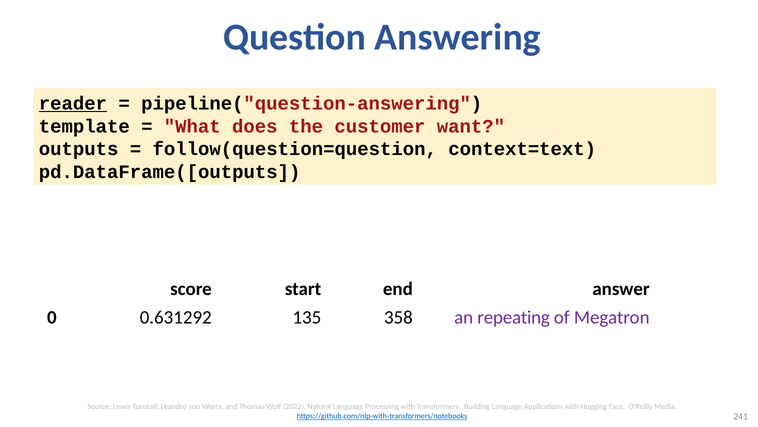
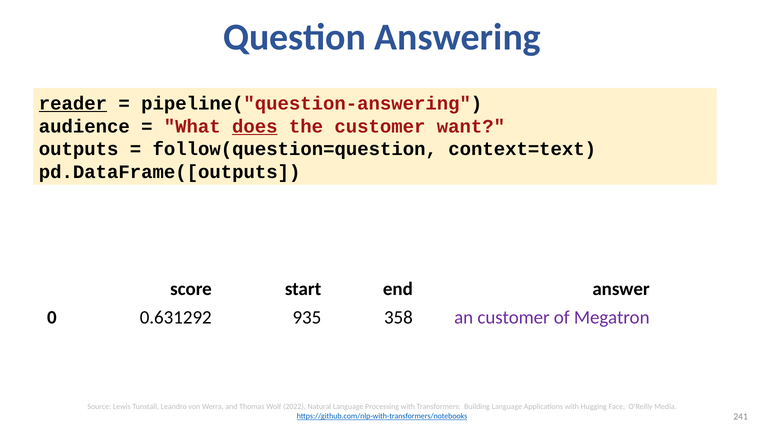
template: template -> audience
does underline: none -> present
135: 135 -> 935
an repeating: repeating -> customer
